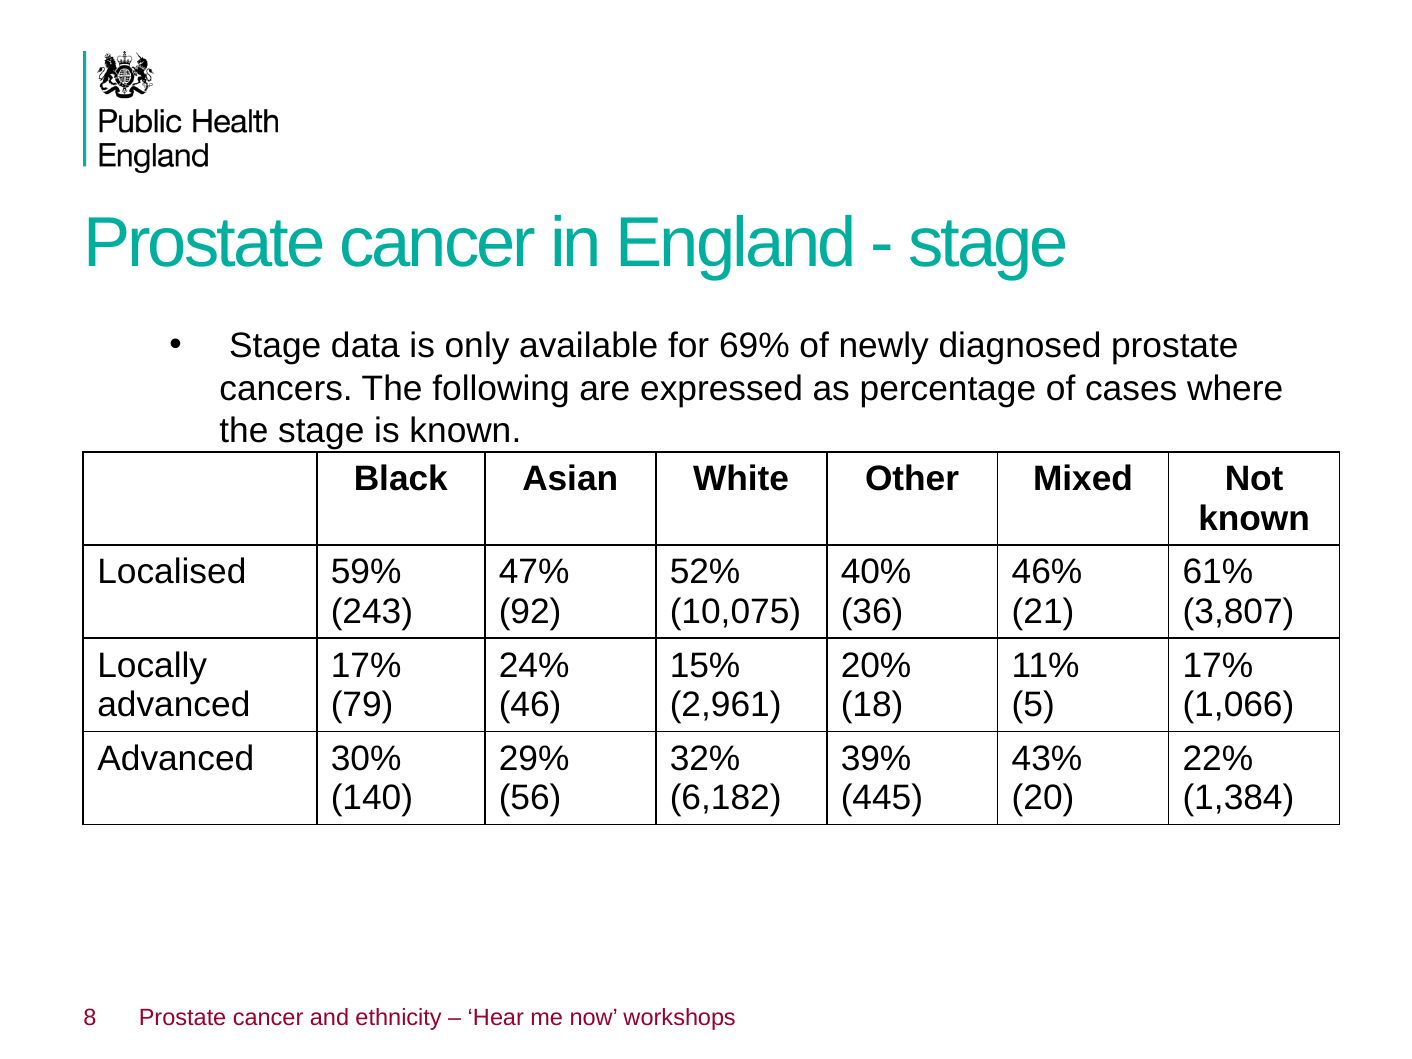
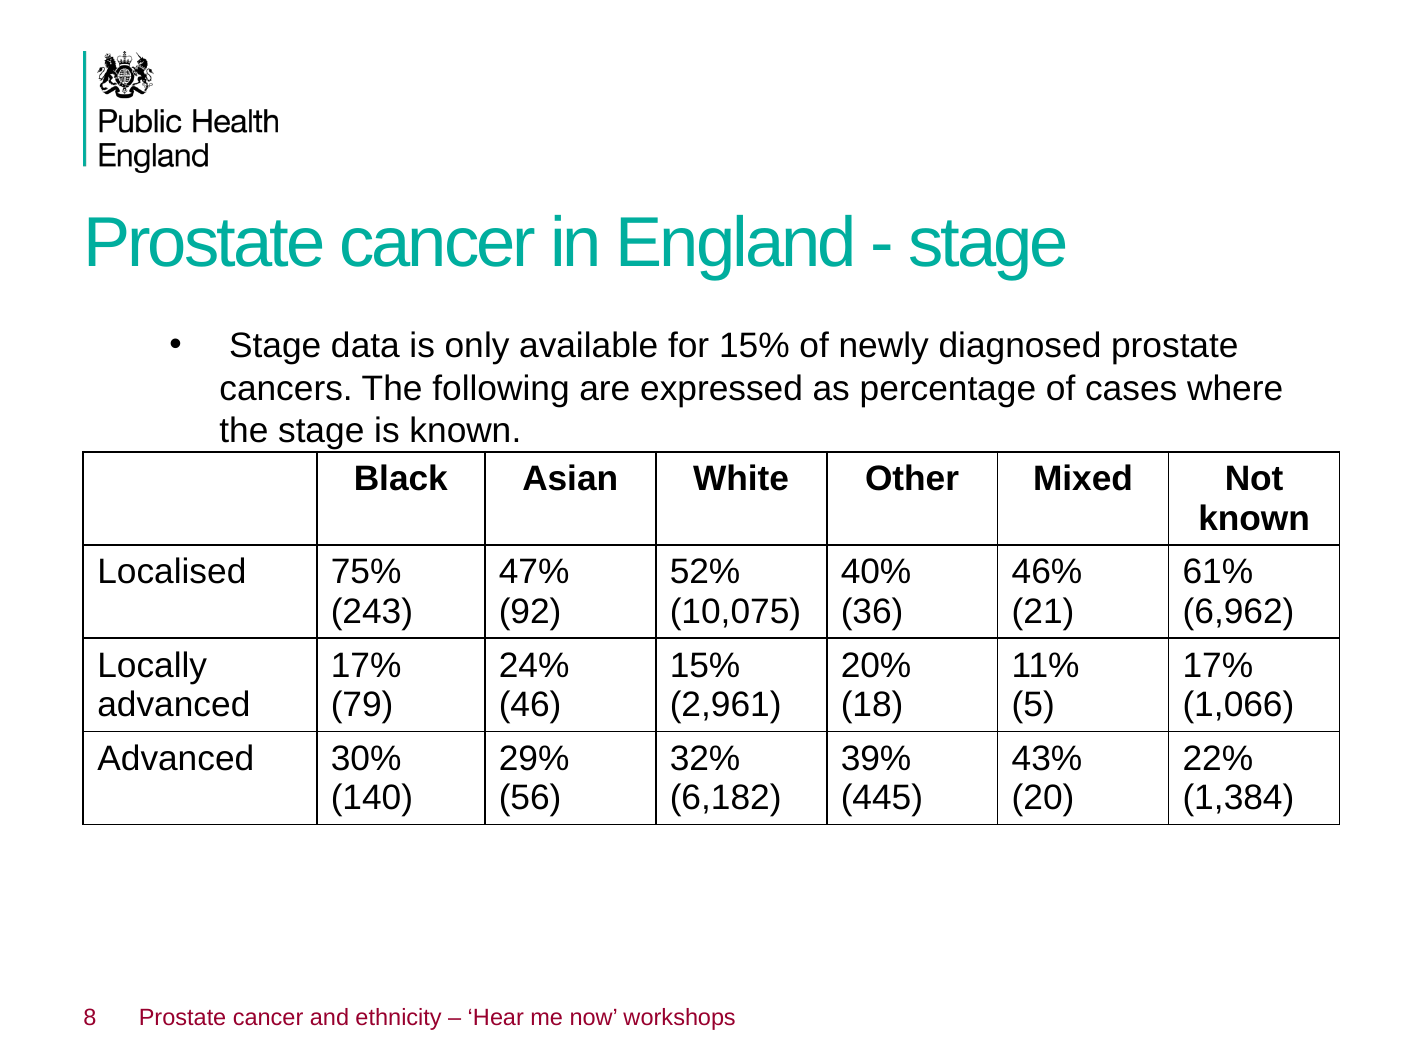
for 69%: 69% -> 15%
59%: 59% -> 75%
3,807: 3,807 -> 6,962
